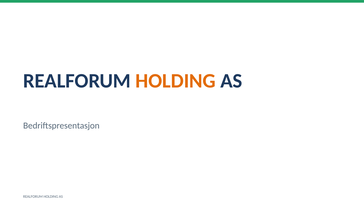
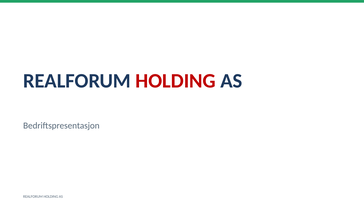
HOLDING at (176, 81) colour: orange -> red
